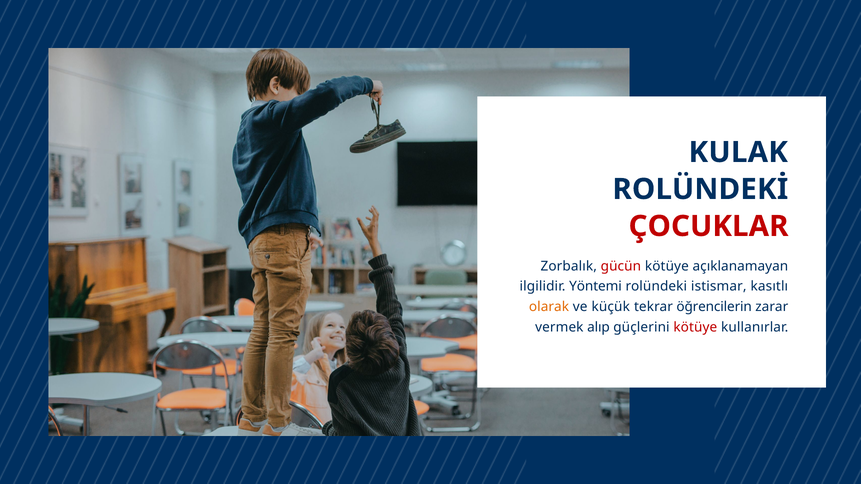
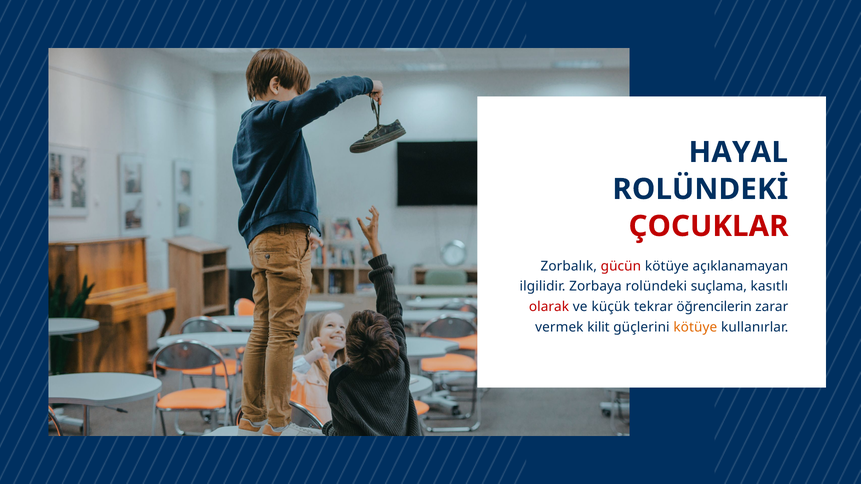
KULAK: KULAK -> HAYAL
Yöntemi: Yöntemi -> Zorbaya
istismar: istismar -> suçlama
olarak colour: orange -> red
alıp: alıp -> kilit
kötüye at (695, 327) colour: red -> orange
